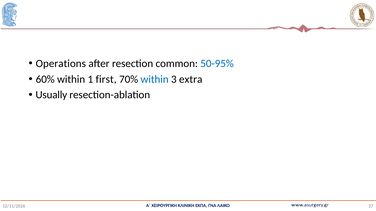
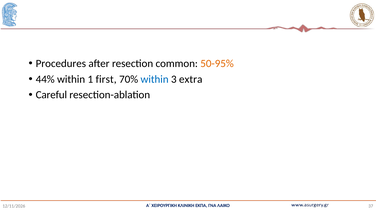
Operations: Operations -> Procedures
50-95% colour: blue -> orange
60%: 60% -> 44%
Usually: Usually -> Careful
